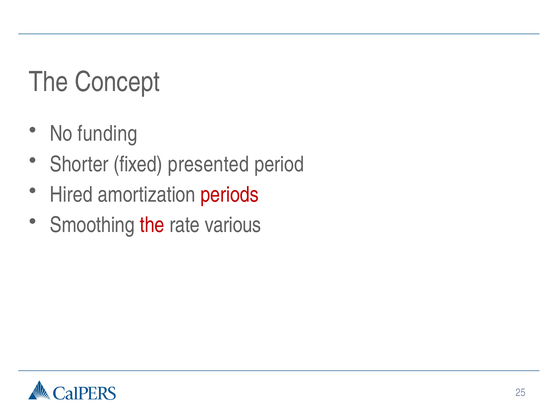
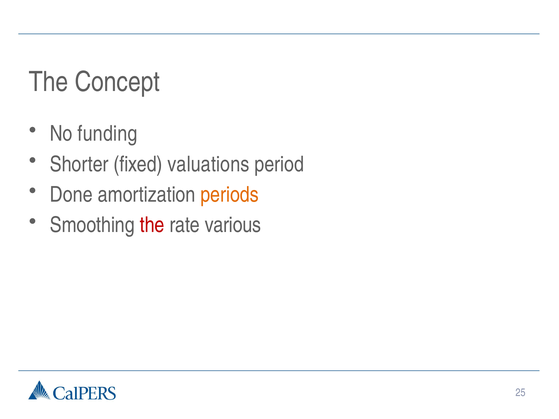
presented: presented -> valuations
Hired: Hired -> Done
periods colour: red -> orange
